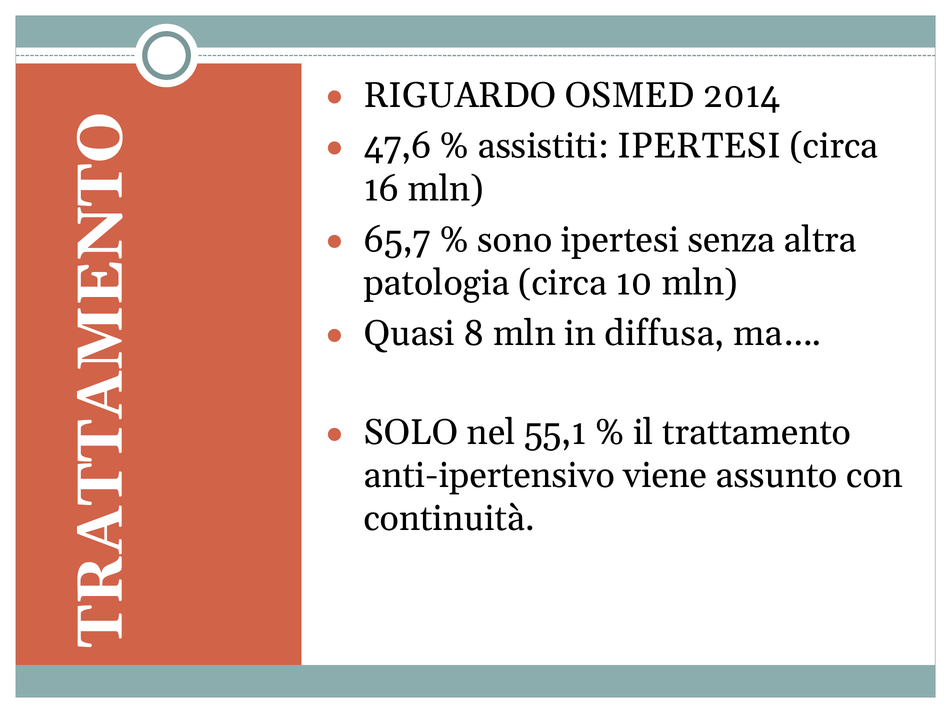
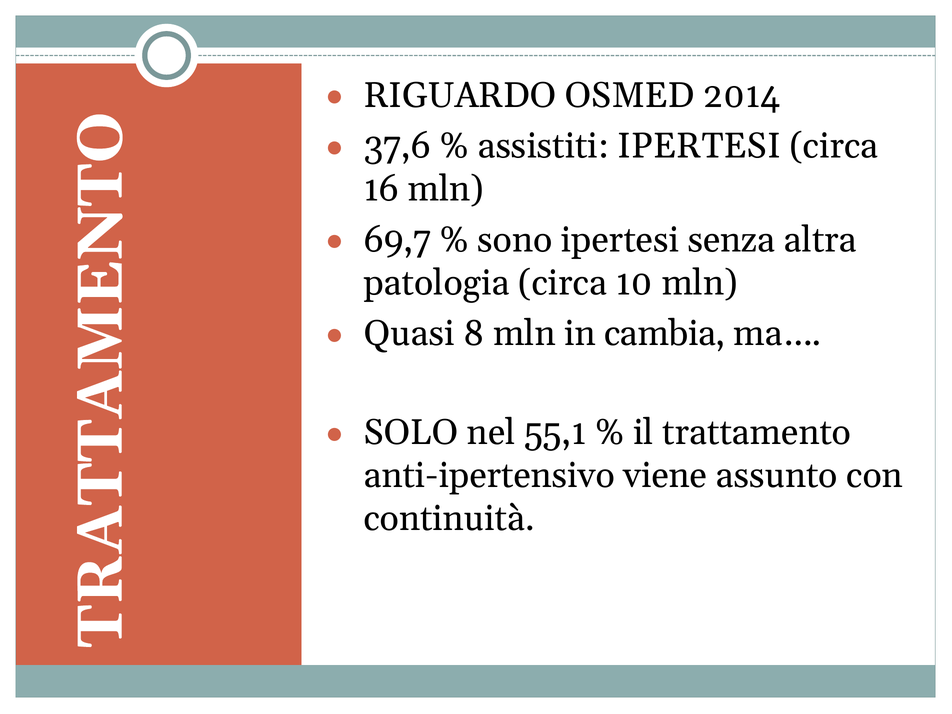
47,6: 47,6 -> 37,6
65,7: 65,7 -> 69,7
diffusa: diffusa -> cambia
